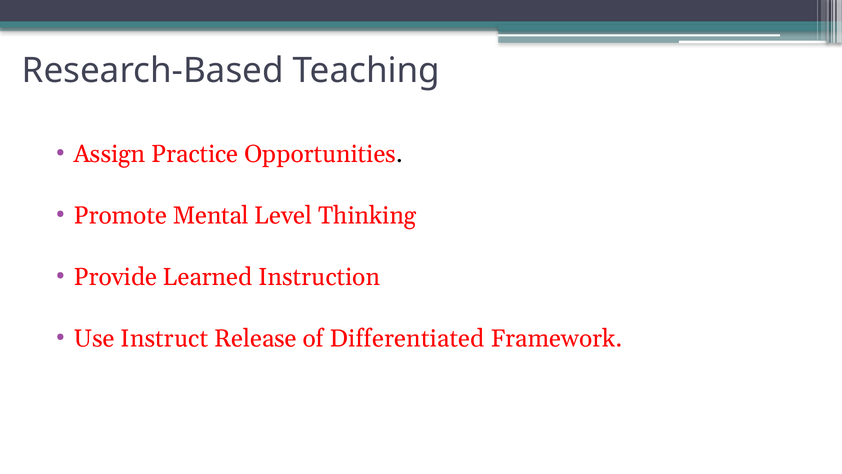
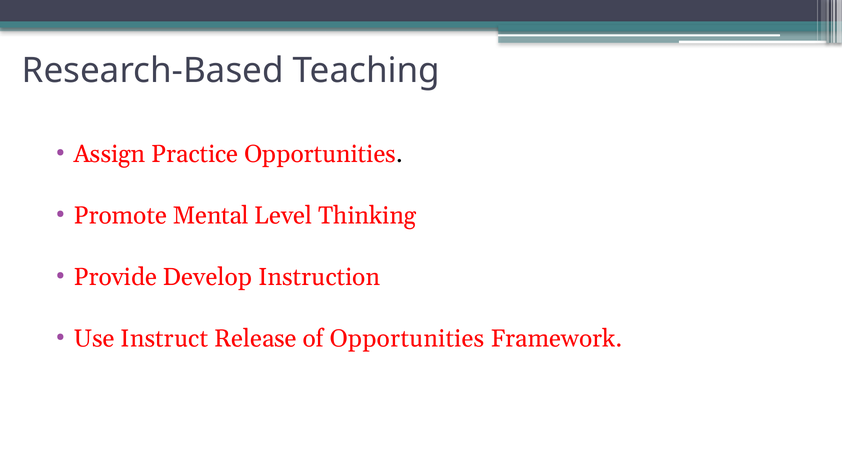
Learned: Learned -> Develop
of Differentiated: Differentiated -> Opportunities
